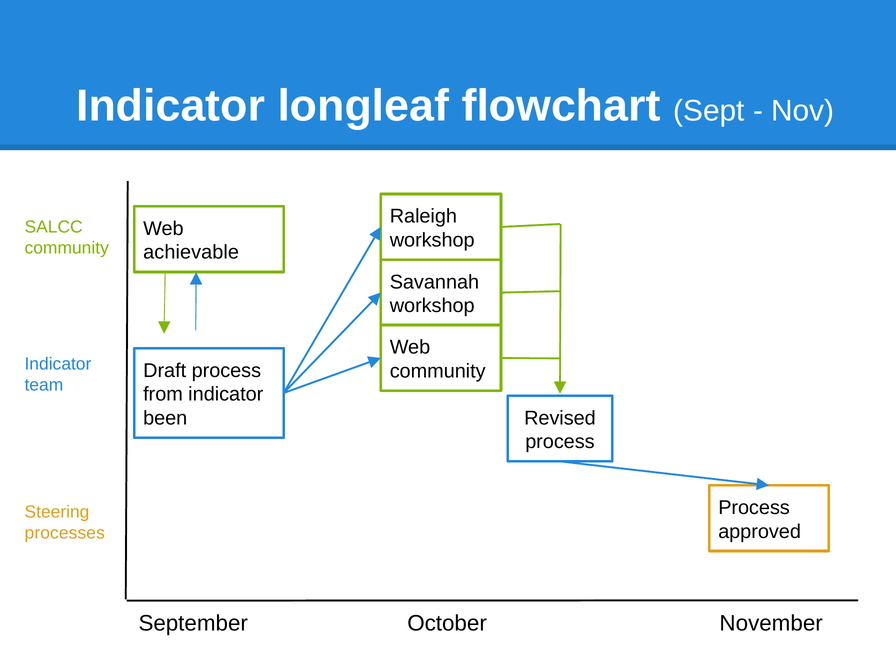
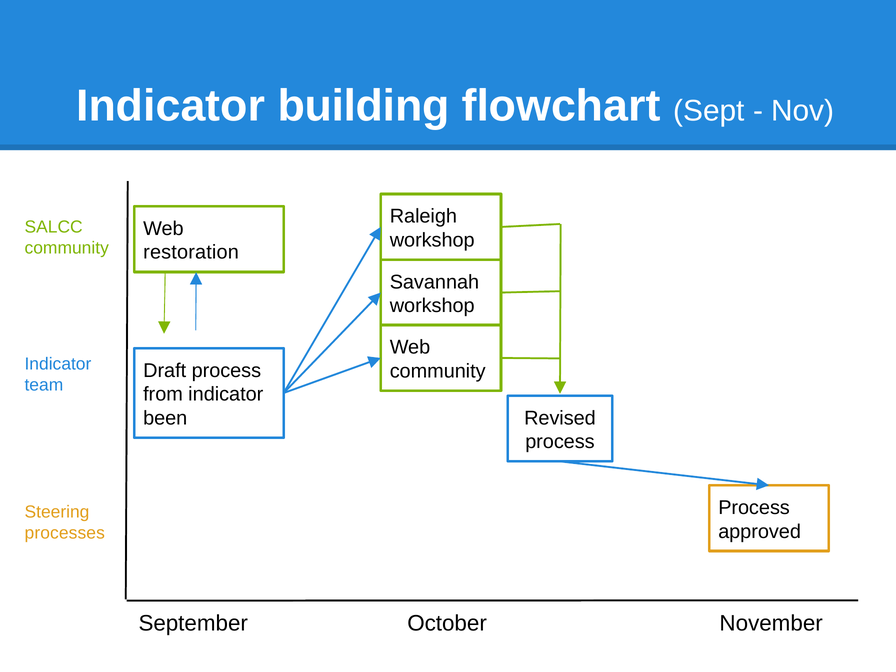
longleaf: longleaf -> building
achievable: achievable -> restoration
